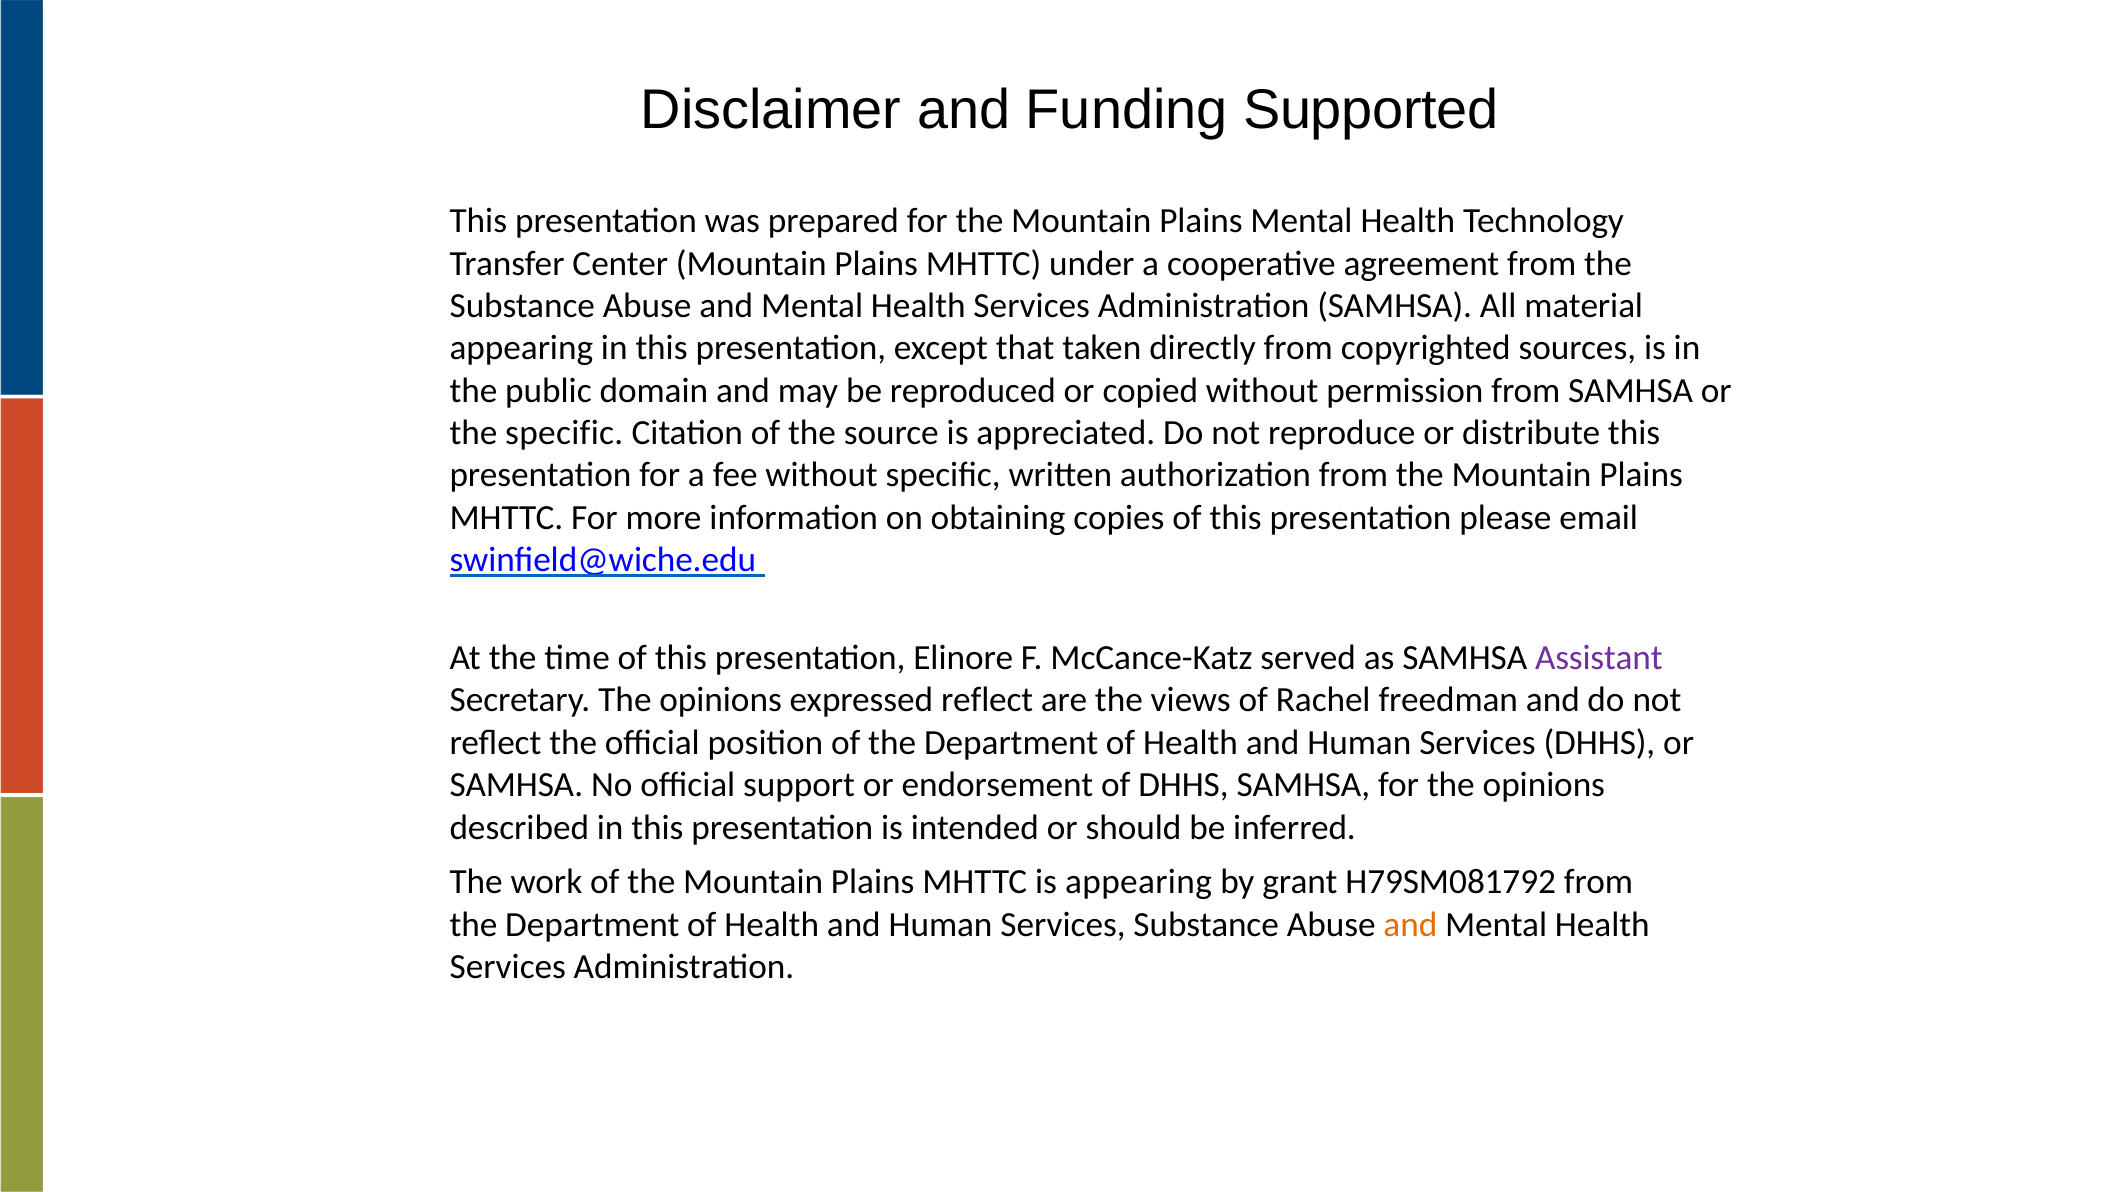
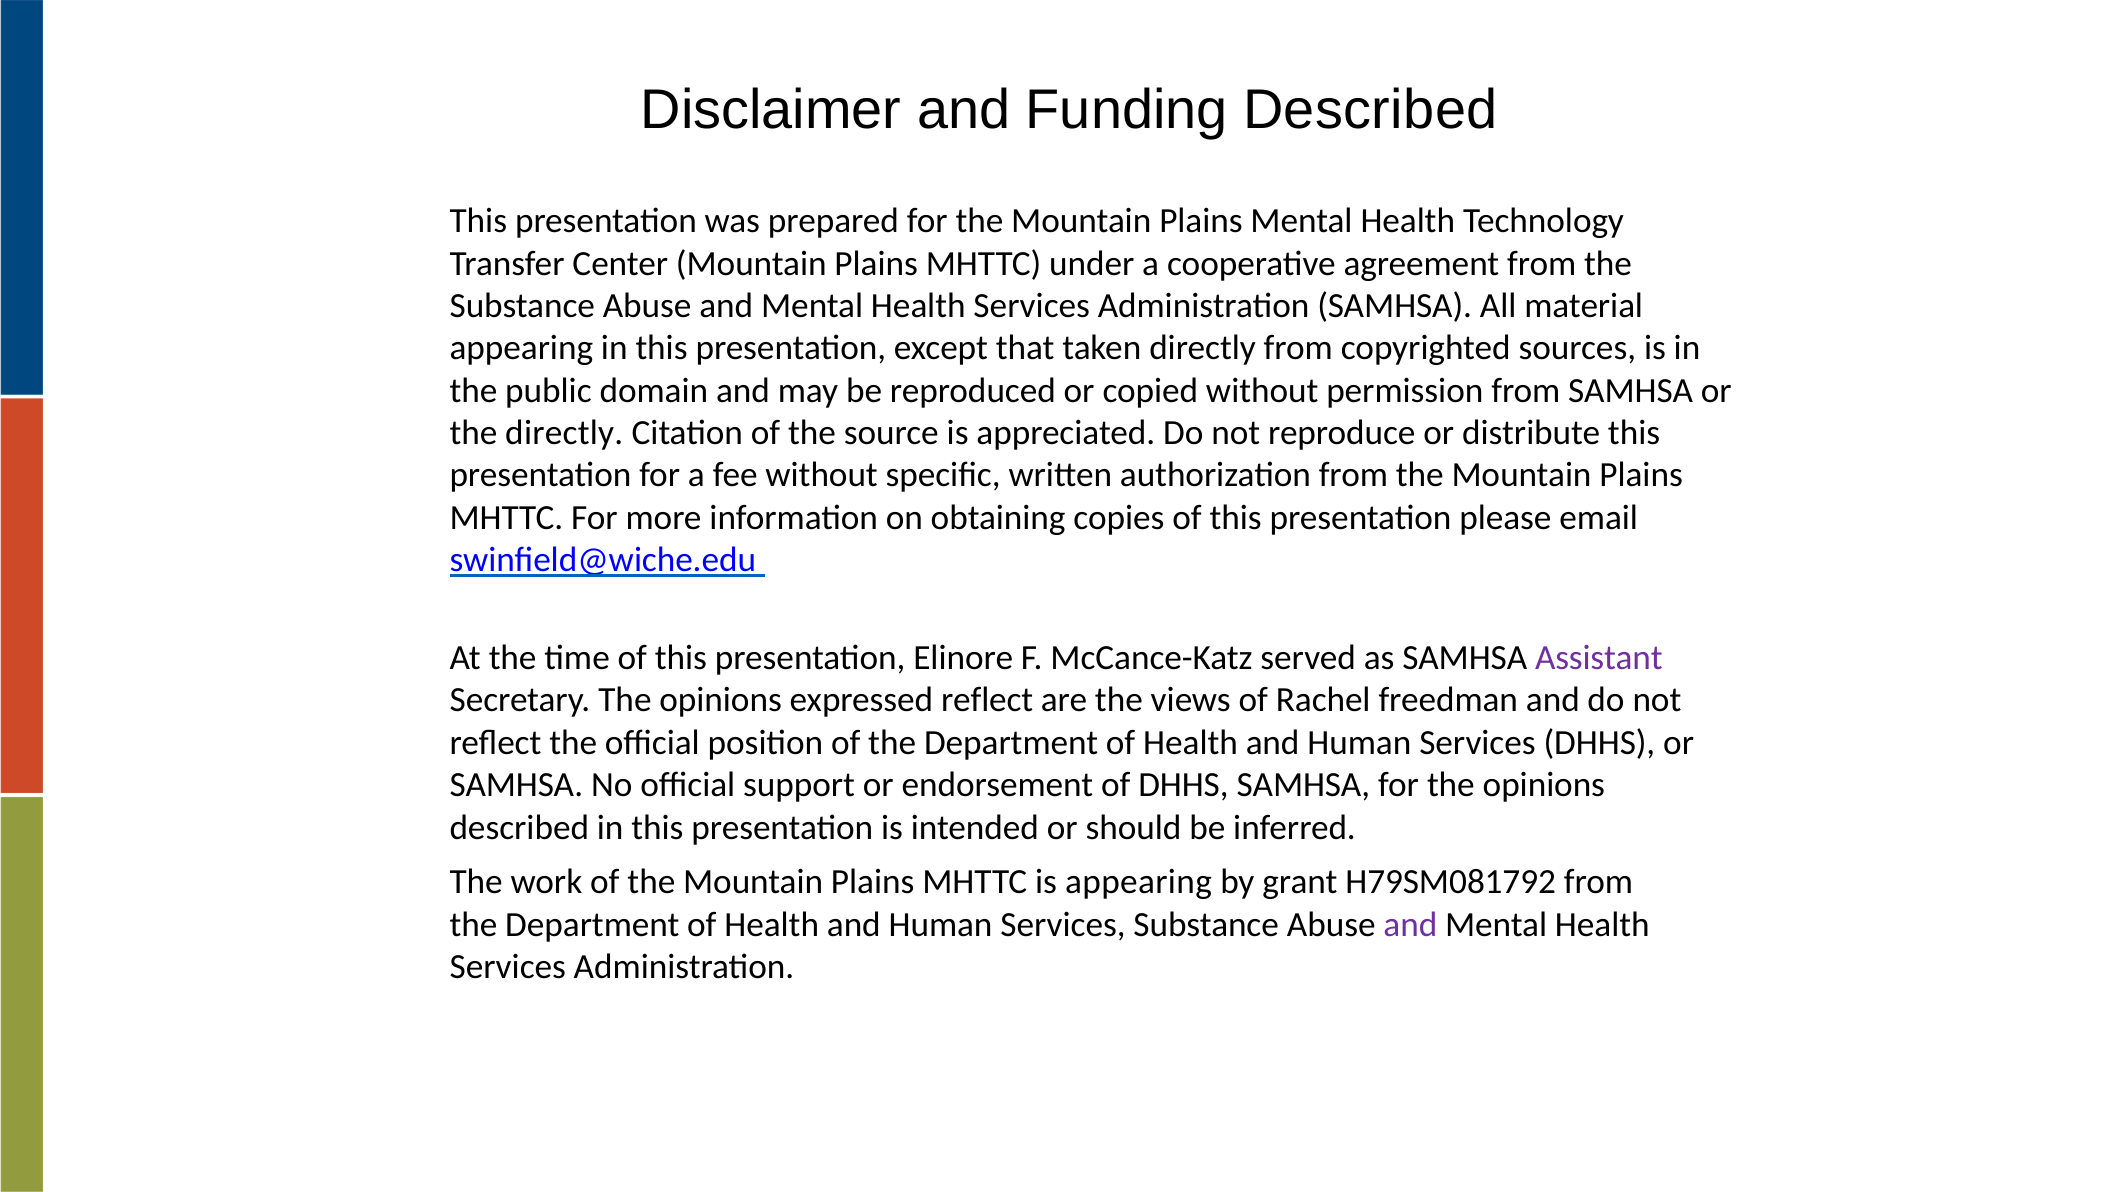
Funding Supported: Supported -> Described
the specific: specific -> directly
and at (1410, 925) colour: orange -> purple
